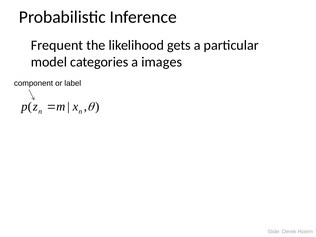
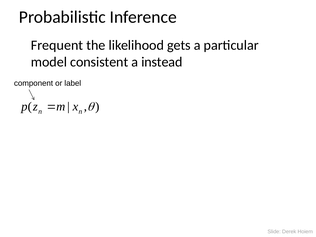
categories: categories -> consistent
images: images -> instead
